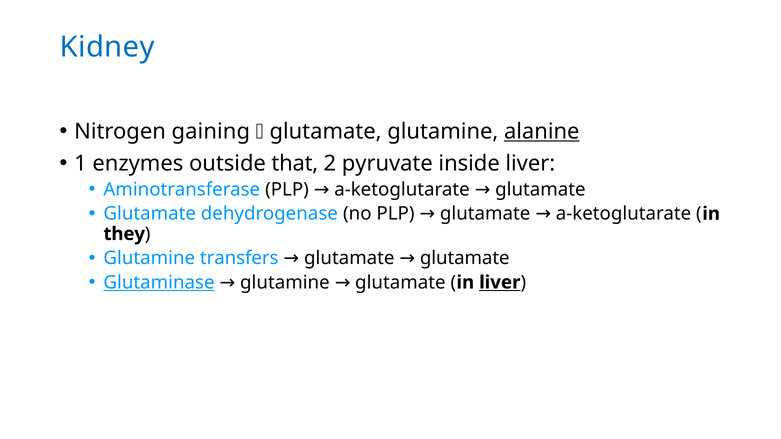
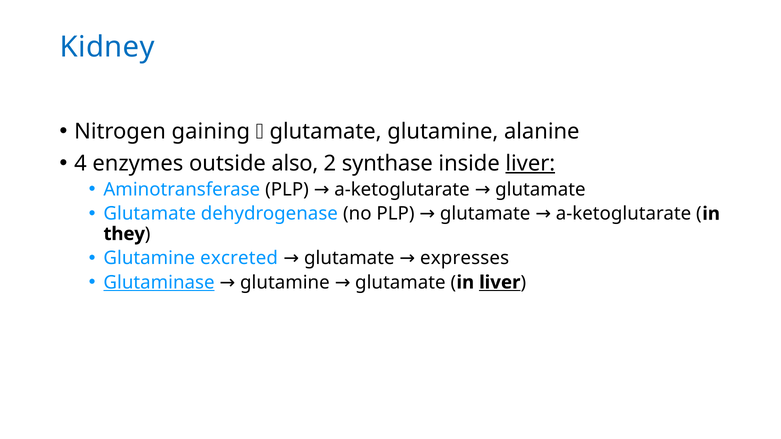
alanine underline: present -> none
1: 1 -> 4
that: that -> also
pyruvate: pyruvate -> synthase
liver at (530, 164) underline: none -> present
transfers: transfers -> excreted
glutamate glutamate: glutamate -> expresses
